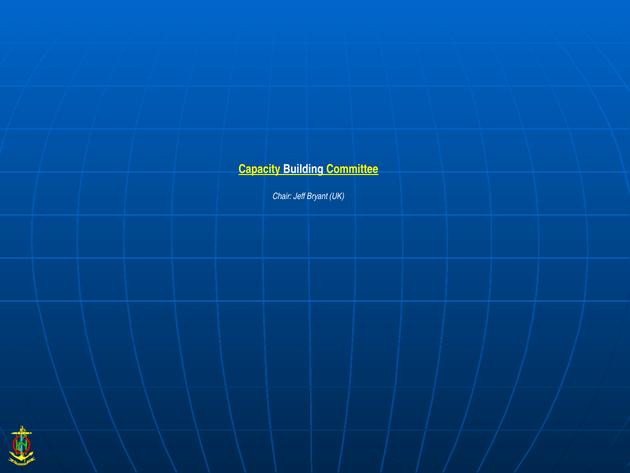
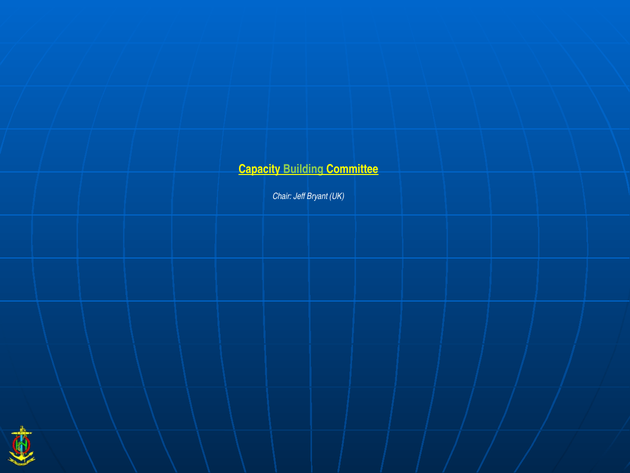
Building colour: white -> light green
